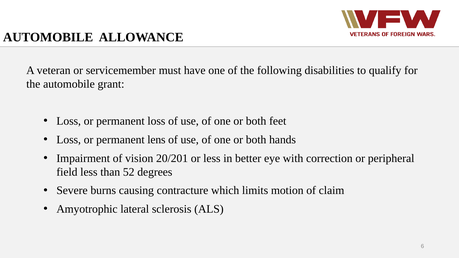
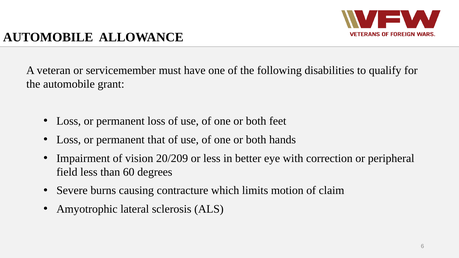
lens: lens -> that
20/201: 20/201 -> 20/209
52: 52 -> 60
